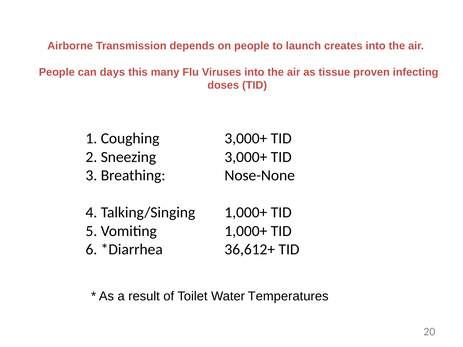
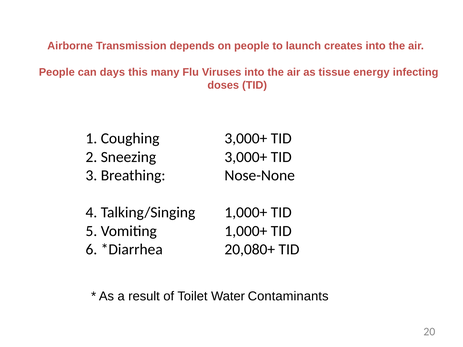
proven: proven -> energy
36,612+: 36,612+ -> 20,080+
Temperatures: Temperatures -> Contaminants
